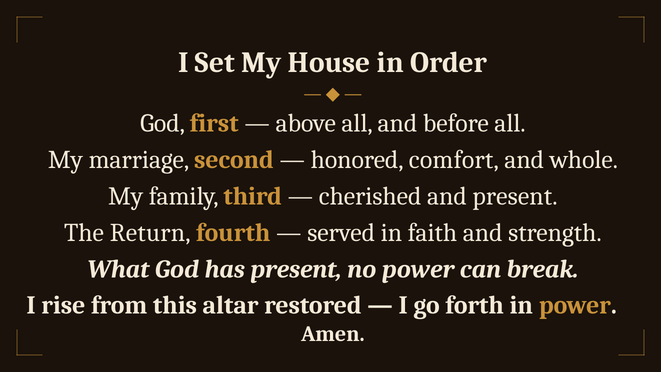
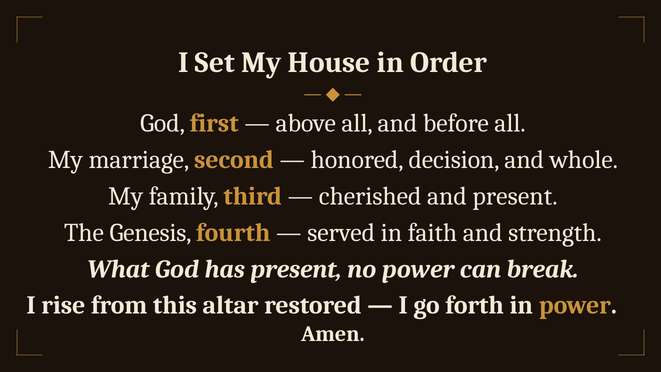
comfort: comfort -> decision
Return: Return -> Genesis
